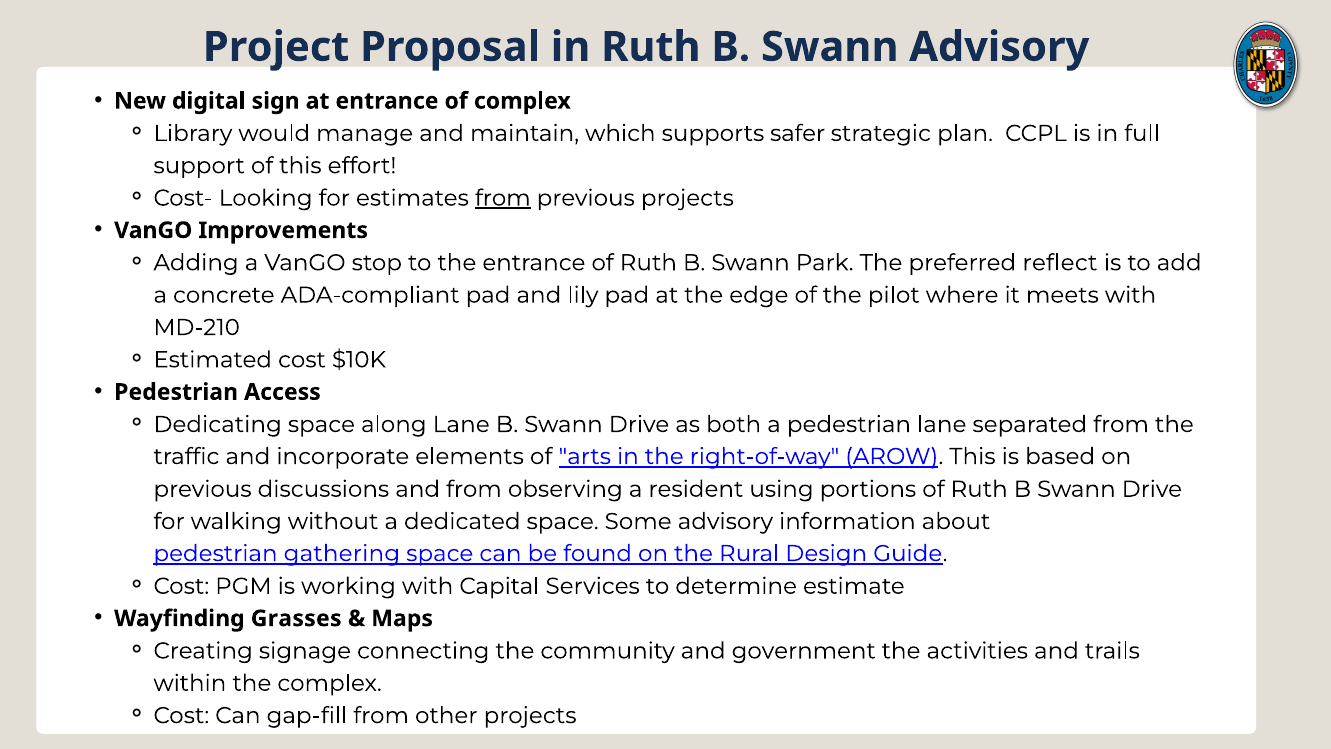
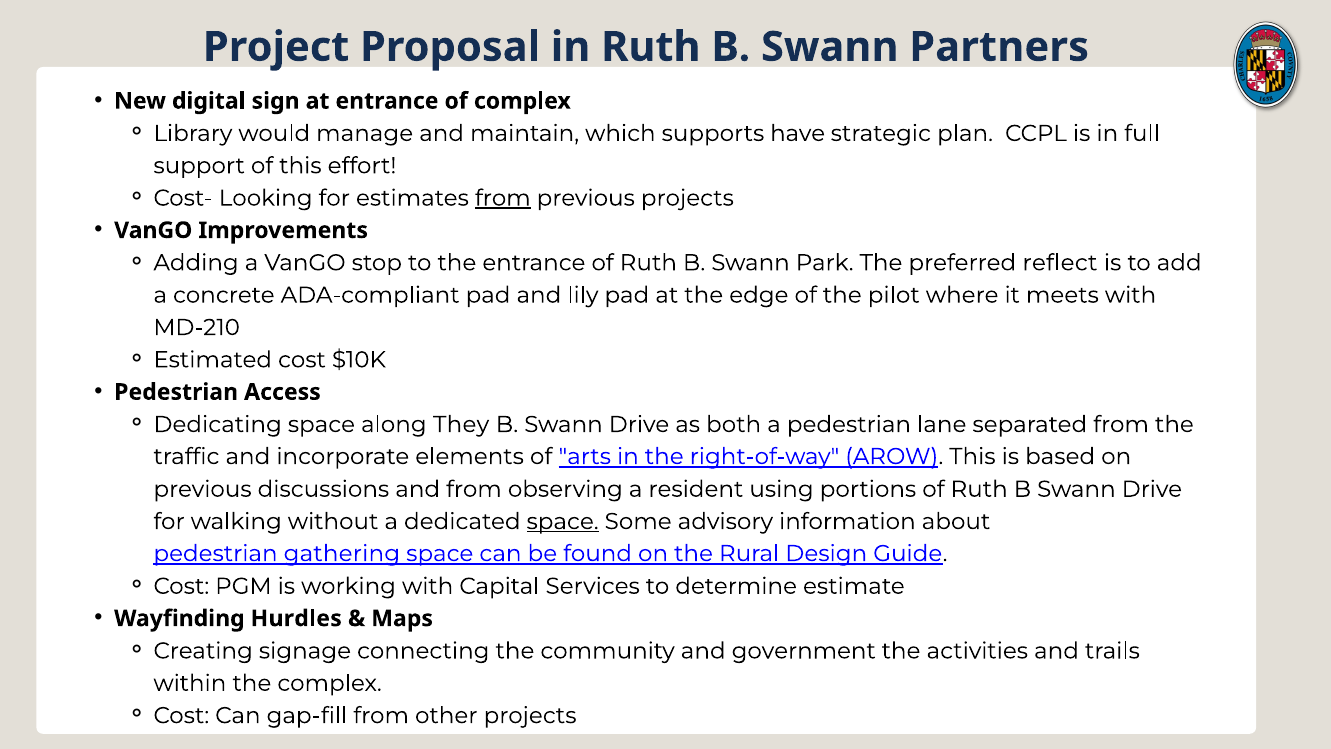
Swann Advisory: Advisory -> Partners
safer: safer -> have
along Lane: Lane -> They
space at (563, 521) underline: none -> present
Grasses: Grasses -> Hurdles
